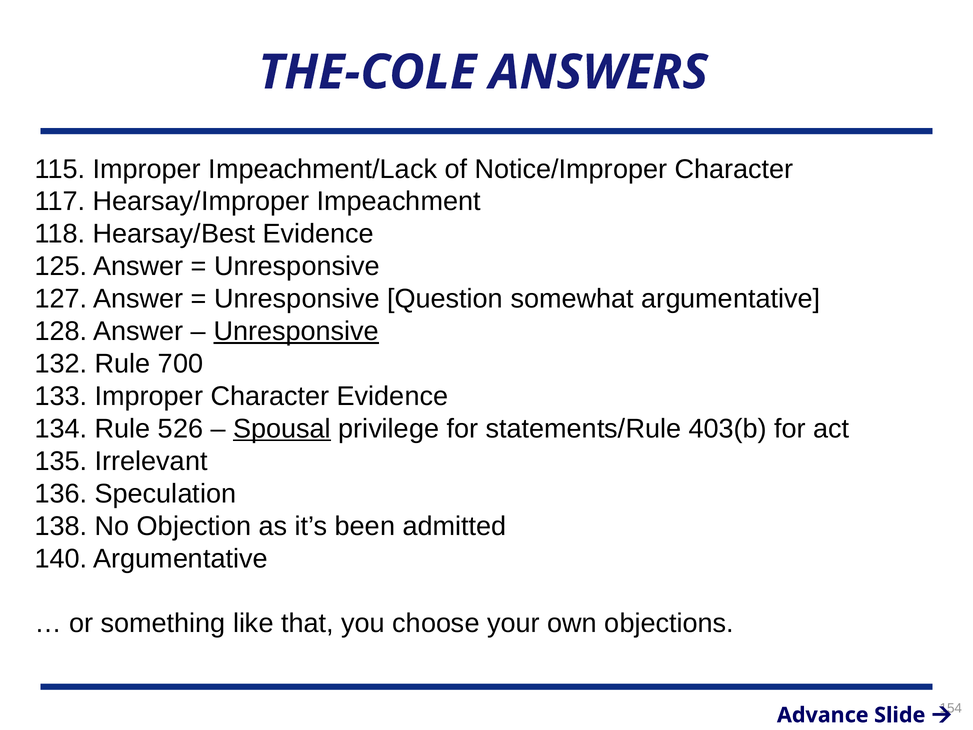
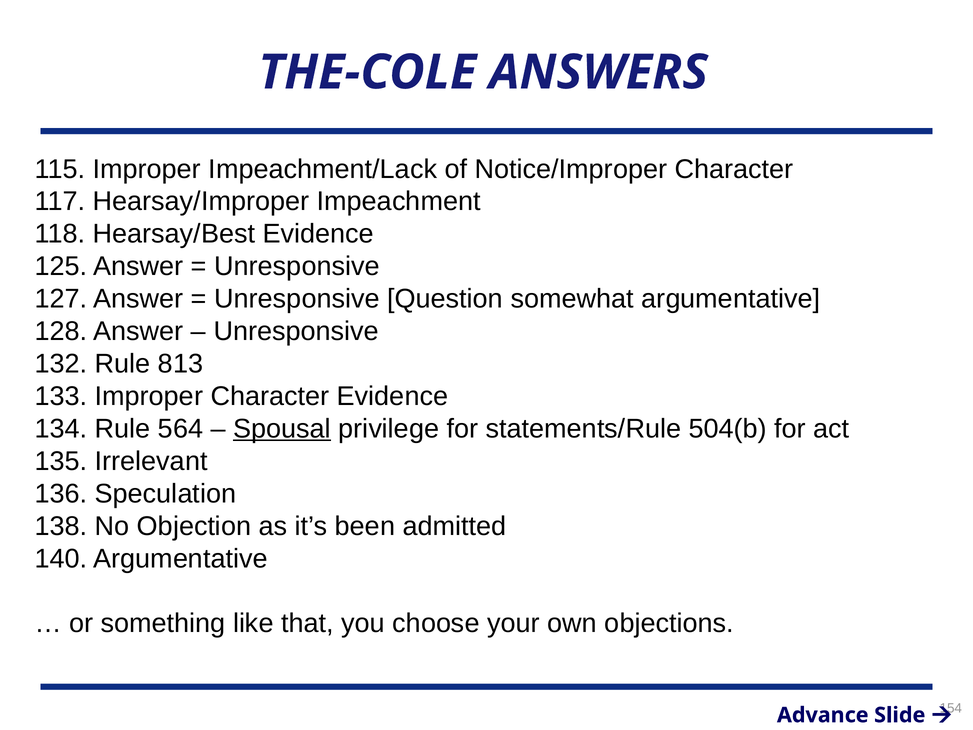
Unresponsive at (296, 331) underline: present -> none
700: 700 -> 813
526: 526 -> 564
403(b: 403(b -> 504(b
